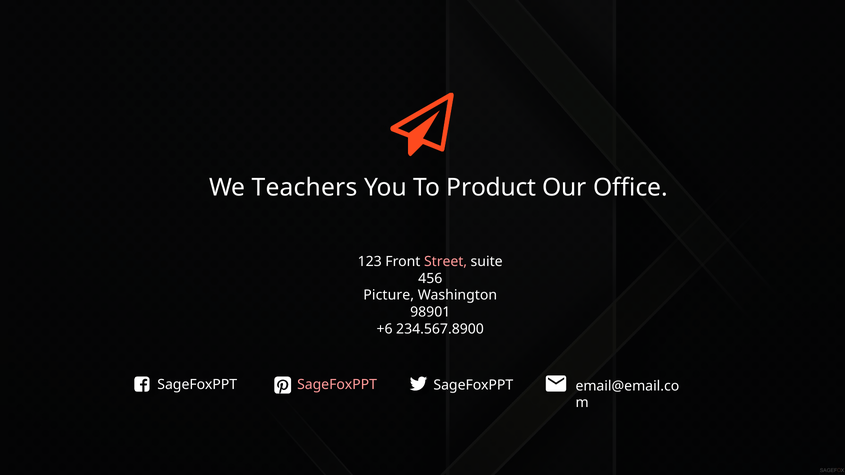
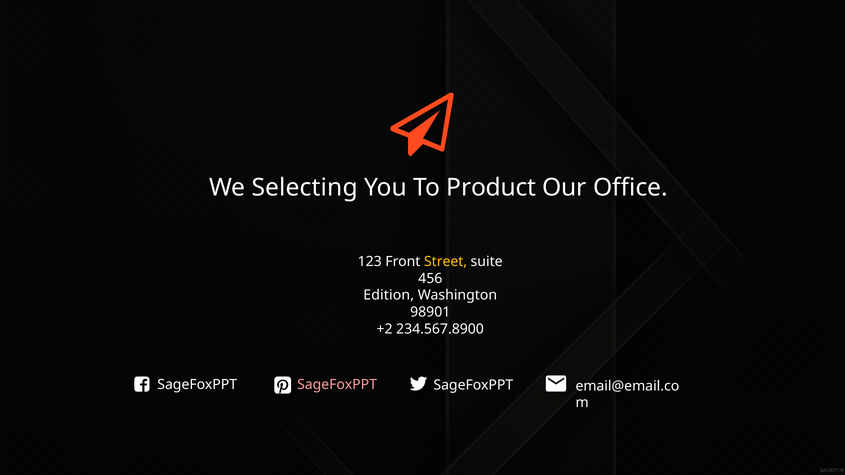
Teachers: Teachers -> Selecting
Street colour: pink -> yellow
Picture: Picture -> Edition
+6: +6 -> +2
